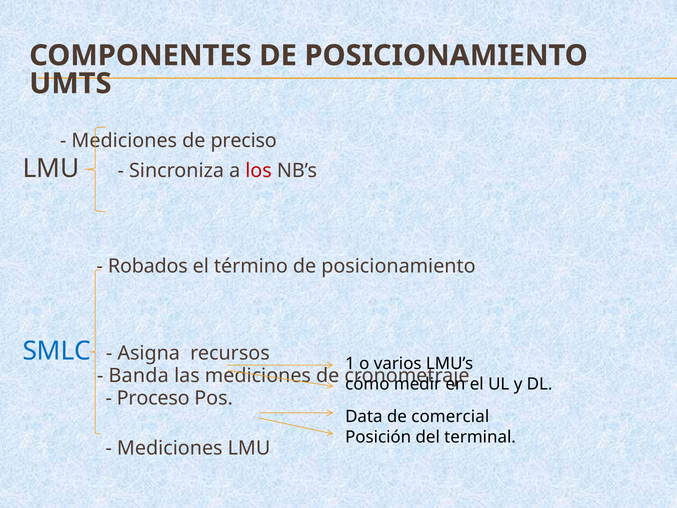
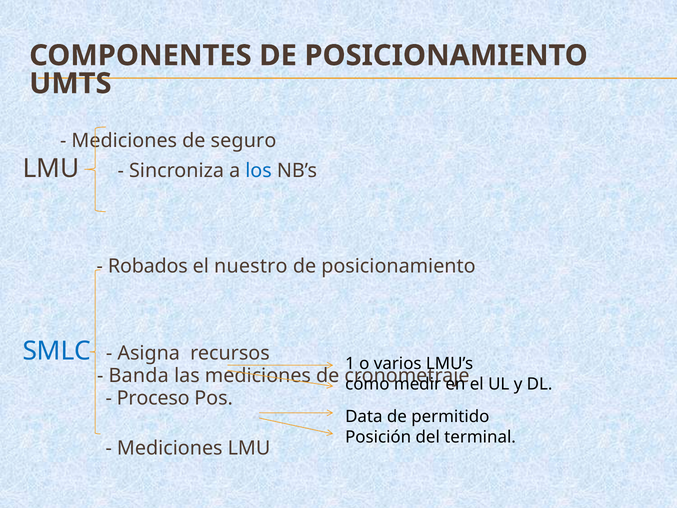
preciso: preciso -> seguro
los colour: red -> blue
término: término -> nuestro
comercial: comercial -> permitido
